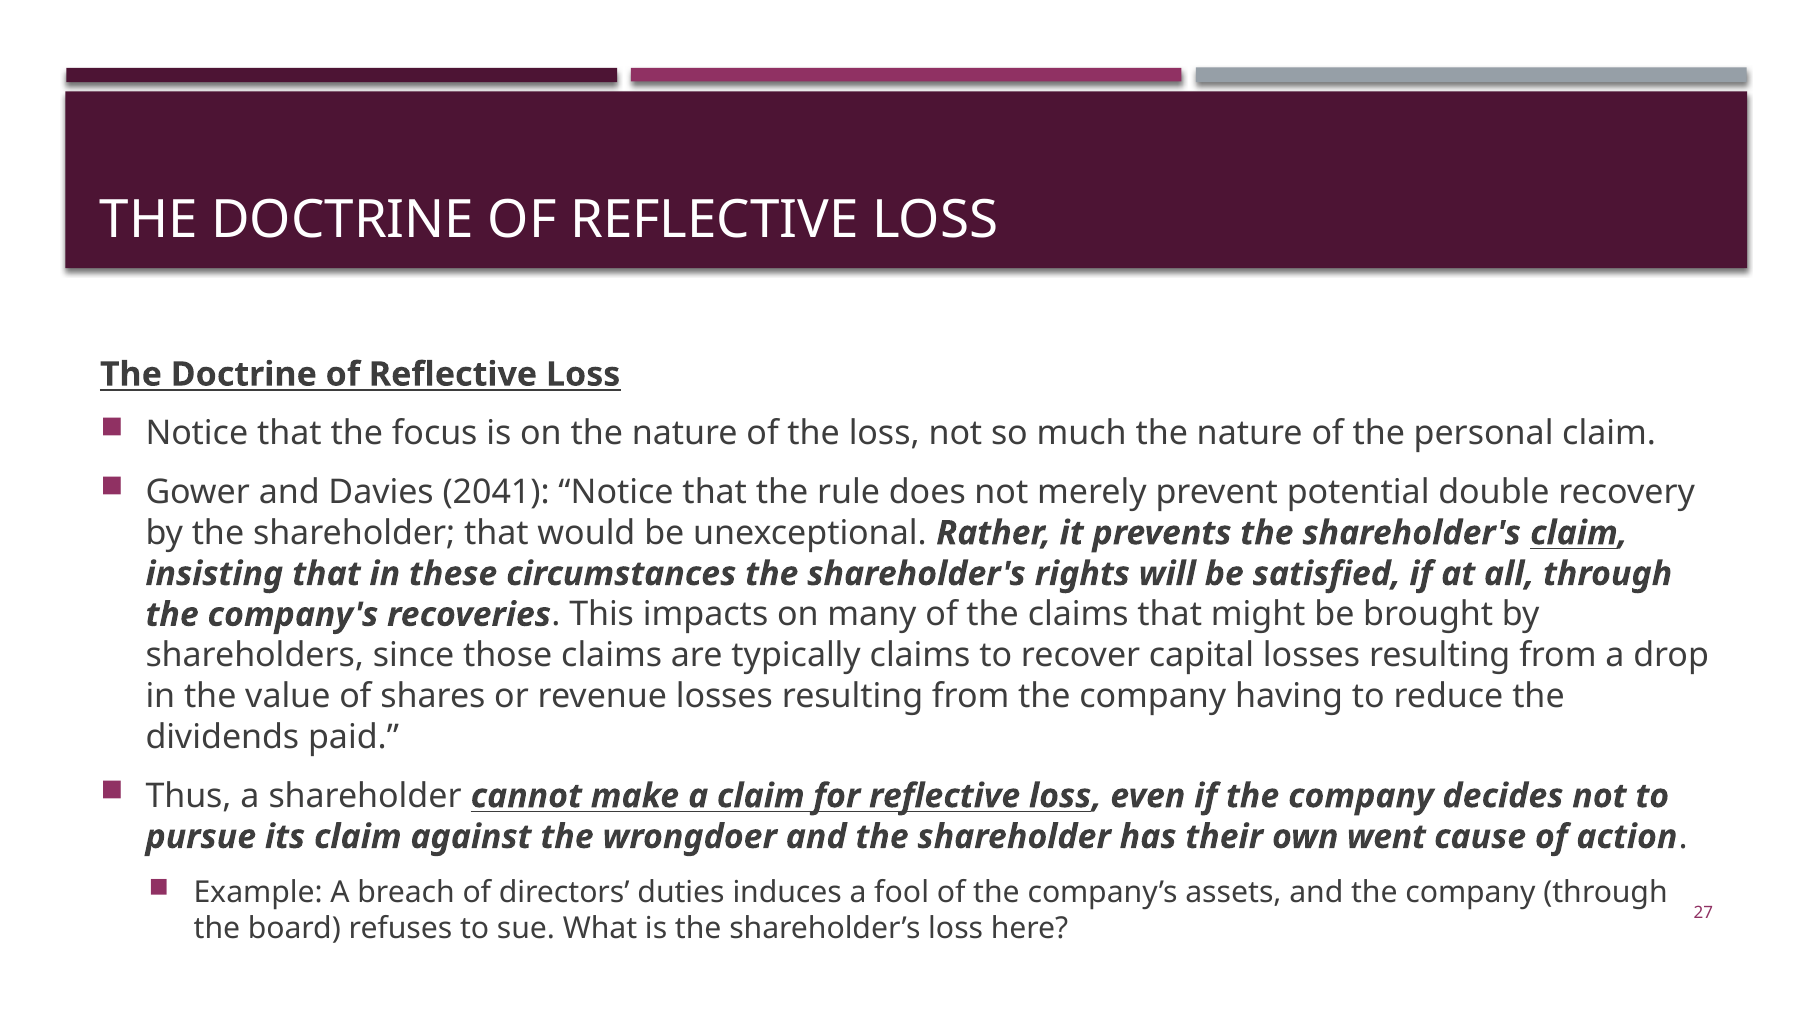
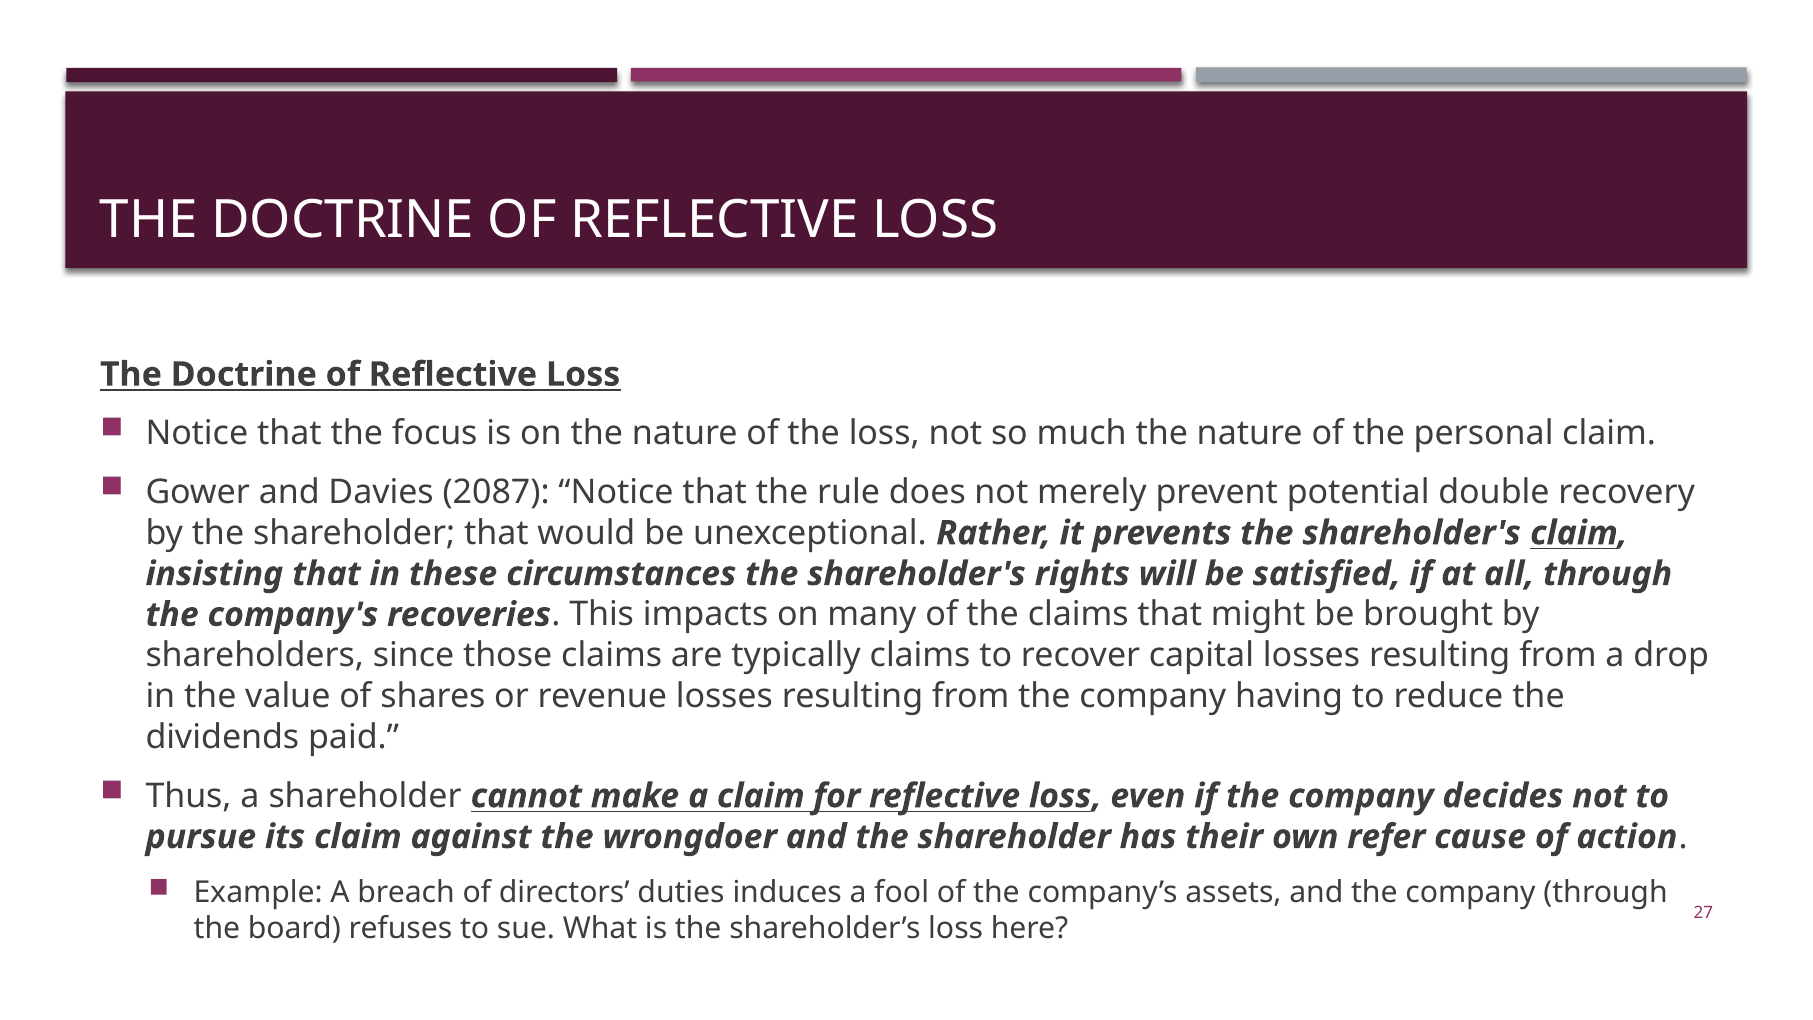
2041: 2041 -> 2087
went: went -> refer
